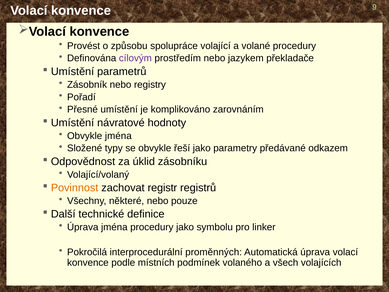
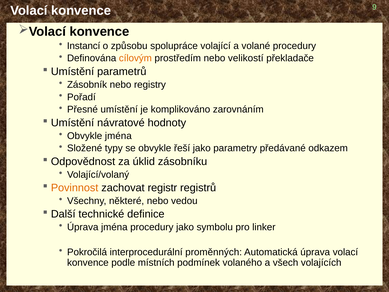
Provést: Provést -> Instancí
cílovým colour: purple -> orange
jazykem: jazykem -> velikostí
pouze: pouze -> vedou
